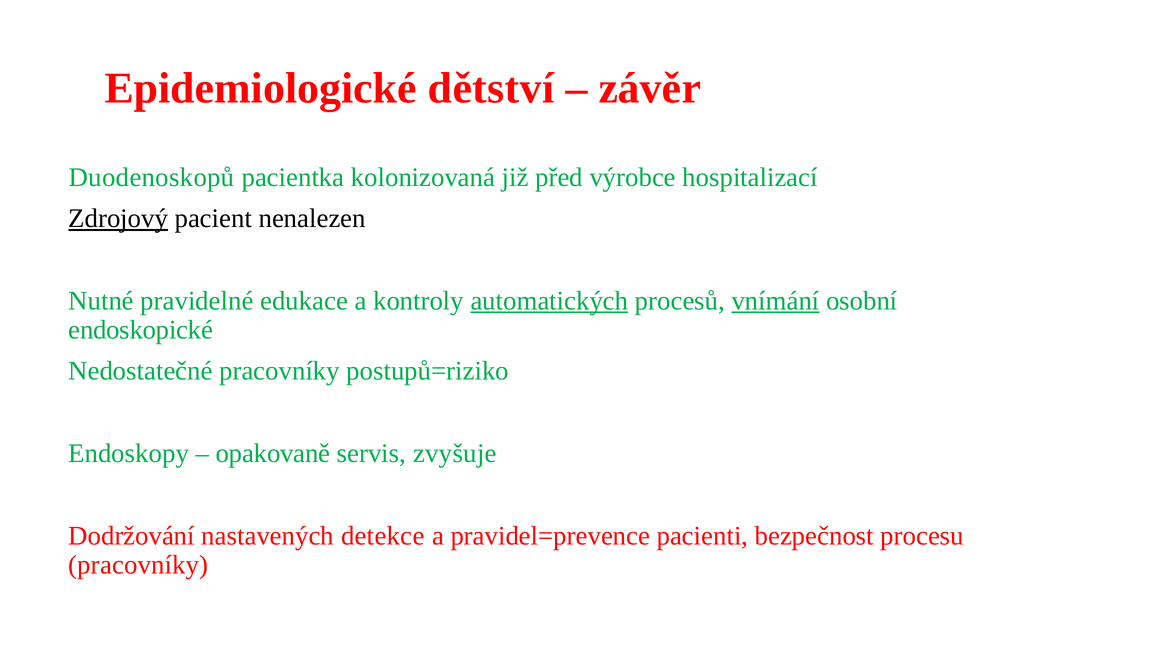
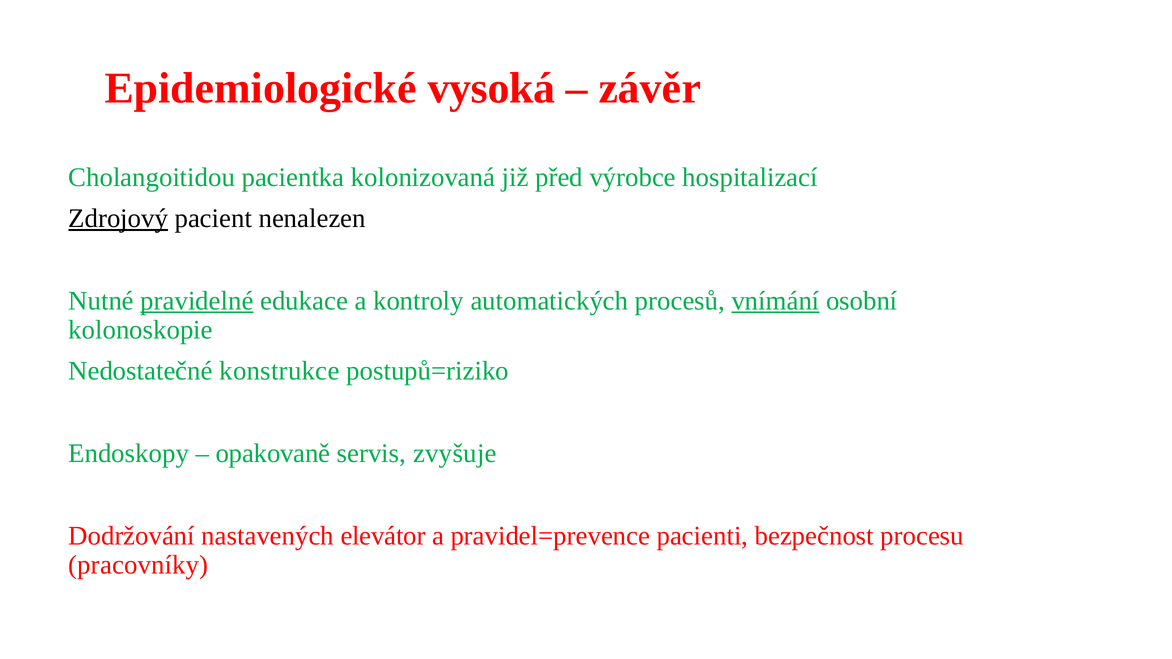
dětství: dětství -> vysoká
Duodenoskopů: Duodenoskopů -> Cholangoitidou
pravidelné underline: none -> present
automatických underline: present -> none
endoskopické: endoskopické -> kolonoskopie
Nedostatečné pracovníky: pracovníky -> konstrukce
detekce: detekce -> elevátor
